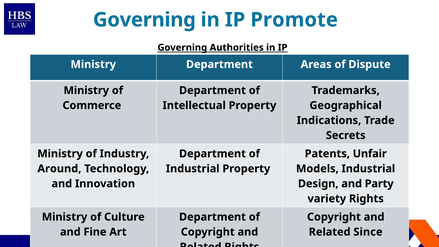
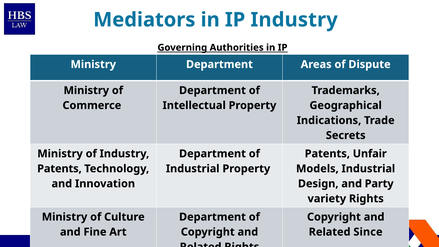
Governing at (144, 20): Governing -> Mediators
IP Promote: Promote -> Industry
Around at (59, 169): Around -> Patents
